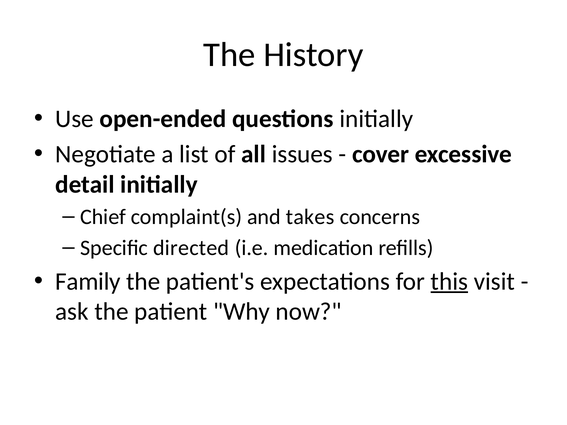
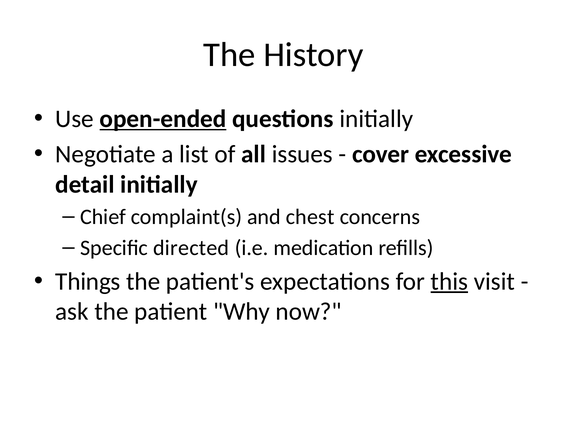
open-ended underline: none -> present
takes: takes -> chest
Family: Family -> Things
